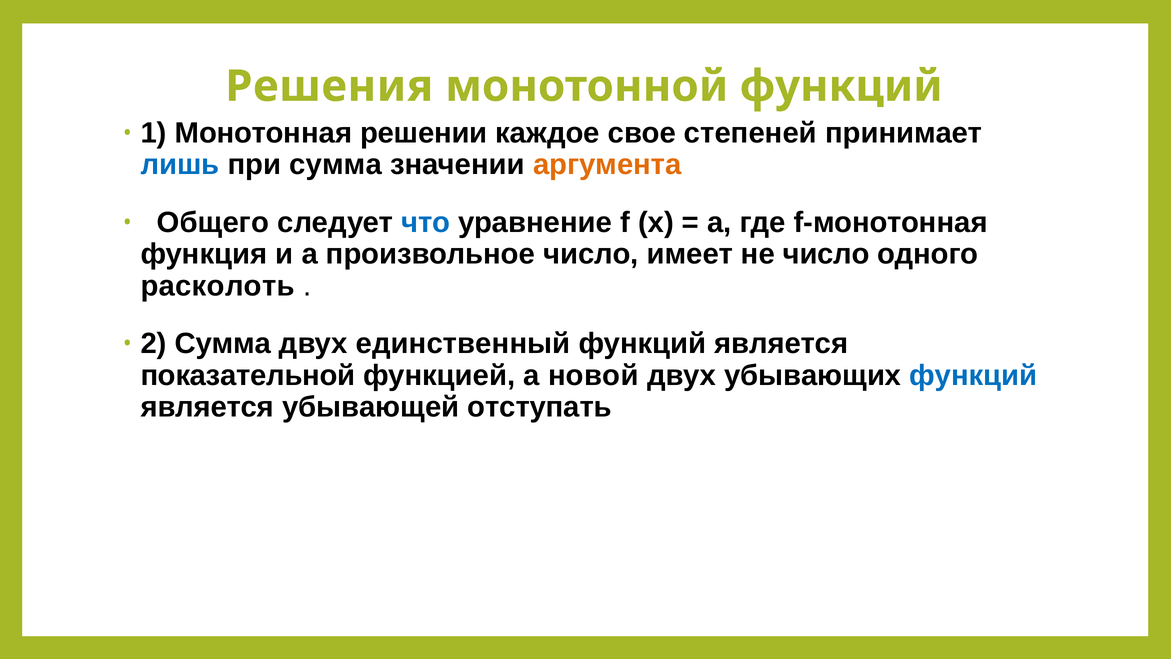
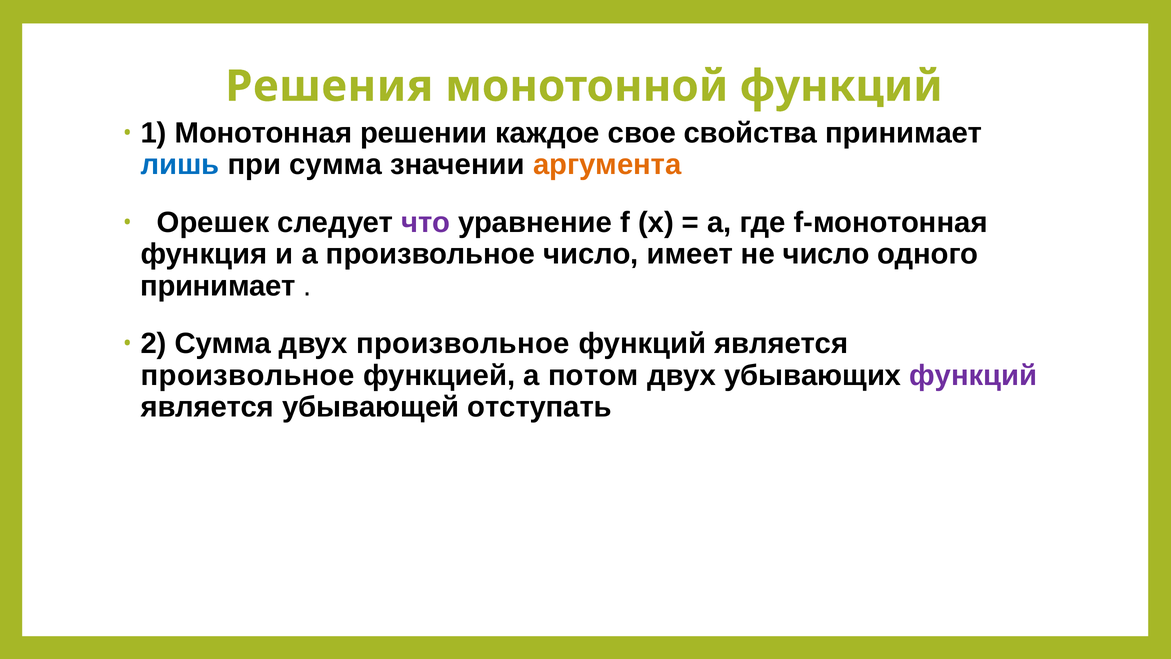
степеней: степеней -> свойства
Общего: Общего -> Орешек
что colour: blue -> purple
расколоть at (218, 286): расколоть -> принимает
двух единственный: единственный -> произвольное
показательной at (248, 375): показательной -> произвольное
новой: новой -> потом
функций at (973, 375) colour: blue -> purple
